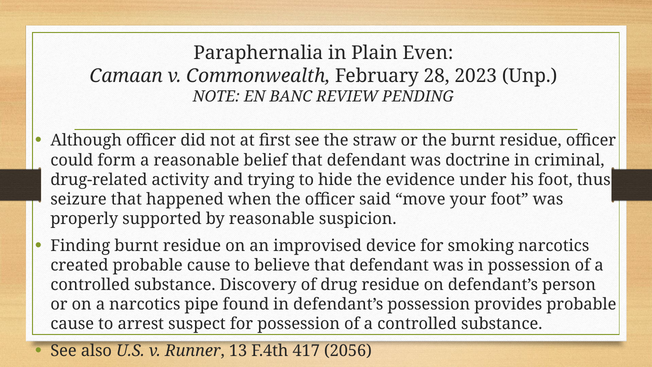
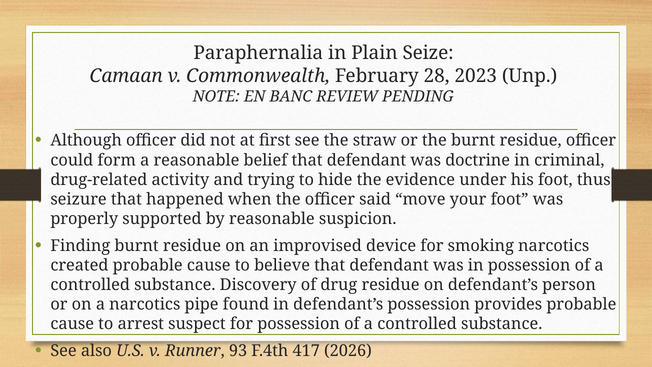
Even: Even -> Seize
13: 13 -> 93
2056: 2056 -> 2026
